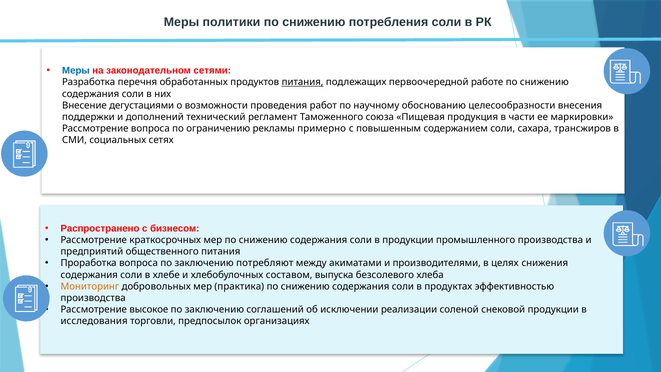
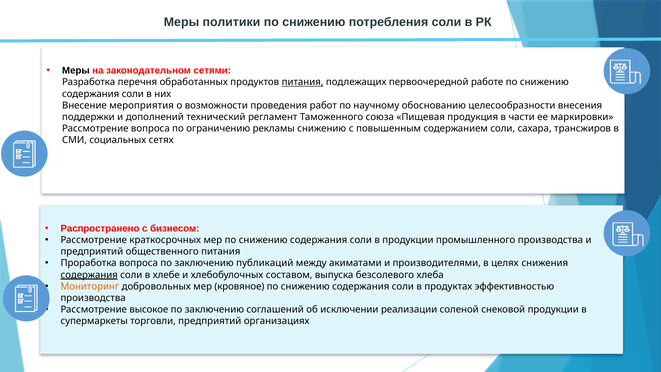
Меры at (76, 71) colour: blue -> black
дегустациями: дегустациями -> мероприятия
рекламы примерно: примерно -> снижению
потребляют: потребляют -> публикаций
содержания at (89, 275) underline: none -> present
практика: практика -> кровяное
исследования: исследования -> супермаркеты
торговли предпосылок: предпосылок -> предприятий
